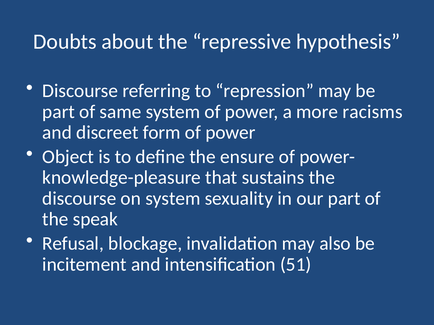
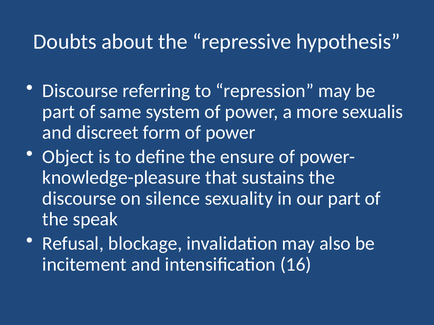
racisms: racisms -> sexualis
on system: system -> silence
51: 51 -> 16
